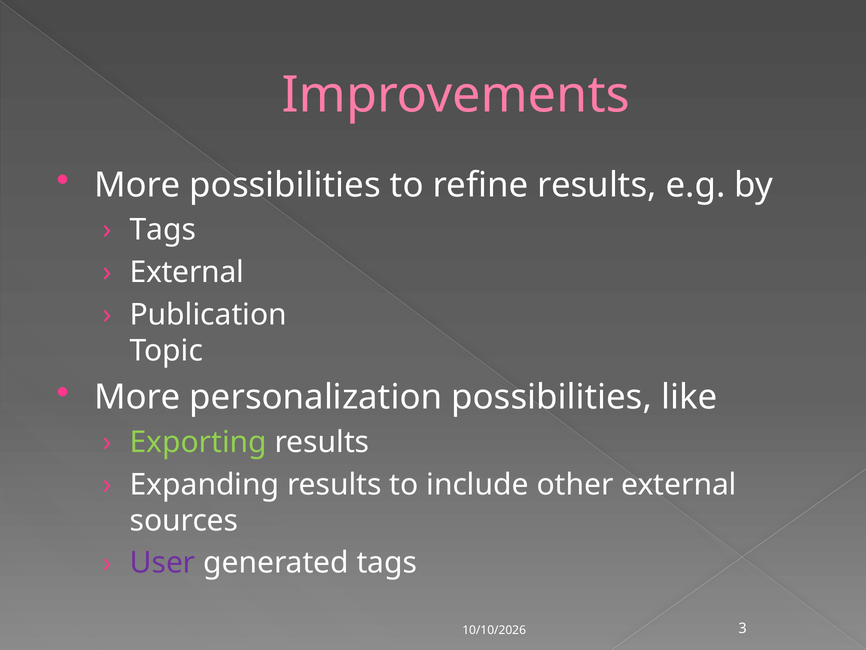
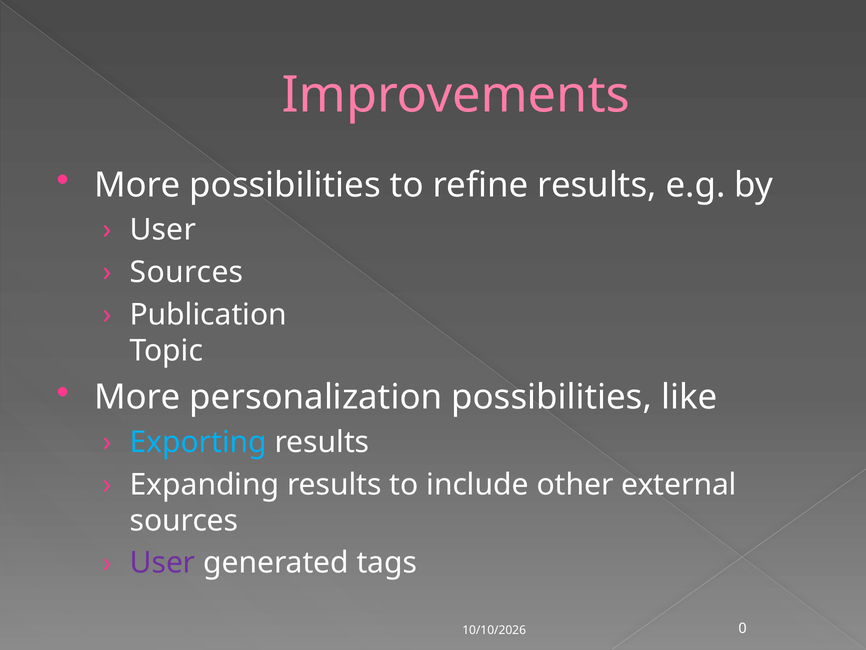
Tags at (163, 230): Tags -> User
External at (187, 272): External -> Sources
Exporting colour: light green -> light blue
3: 3 -> 0
